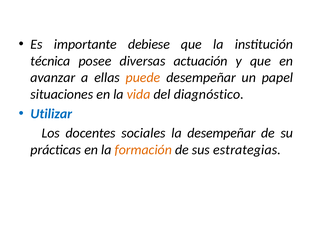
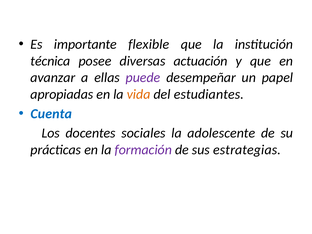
debiese: debiese -> flexible
puede colour: orange -> purple
situaciones: situaciones -> apropiadas
diagnóstico: diagnóstico -> estudiantes
Utilizar: Utilizar -> Cuenta
la desempeñar: desempeñar -> adolescente
formación colour: orange -> purple
